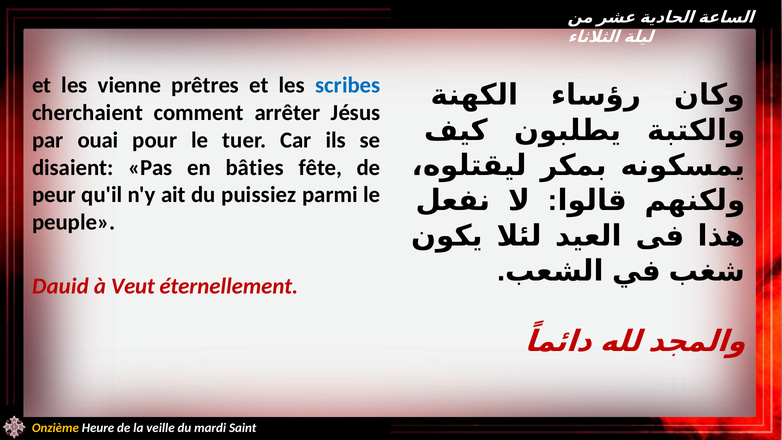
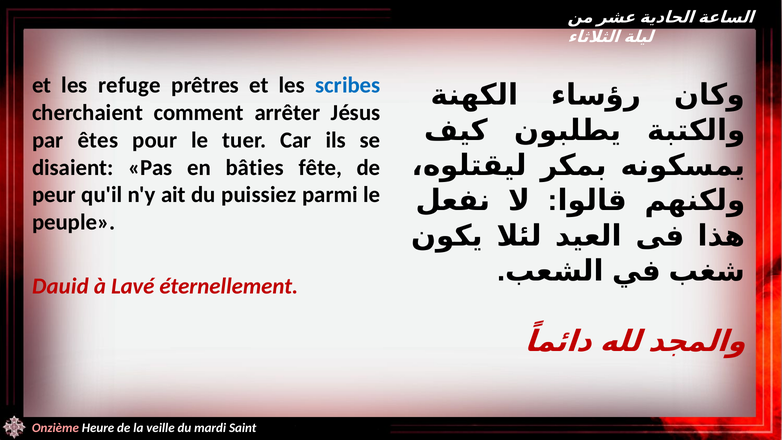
vienne: vienne -> refuge
ouai: ouai -> êtes
Veut: Veut -> Lavé
Onzième colour: yellow -> pink
